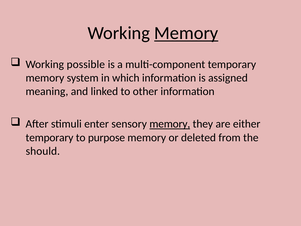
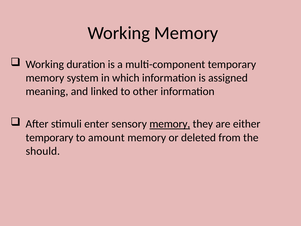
Memory at (186, 33) underline: present -> none
possible: possible -> duration
purpose: purpose -> amount
